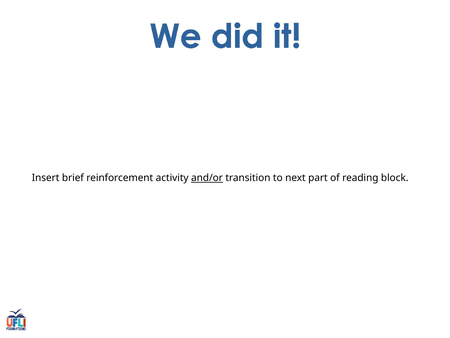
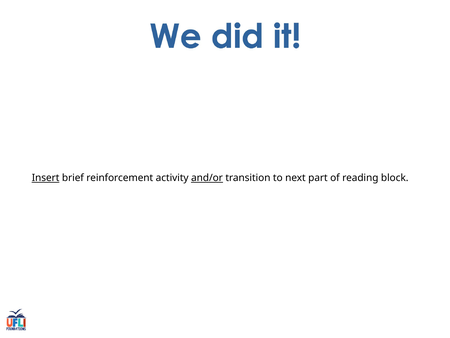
Insert underline: none -> present
